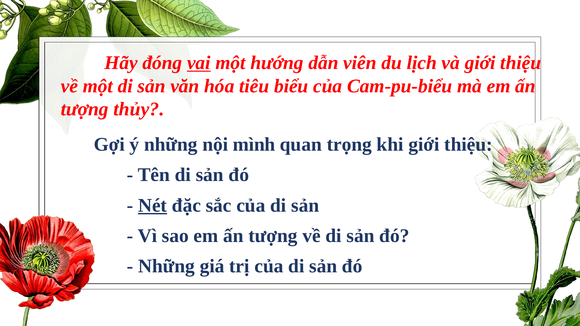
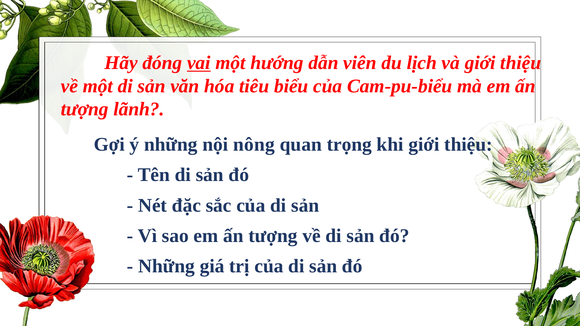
thủy: thủy -> lãnh
mình: mình -> nông
Nét underline: present -> none
